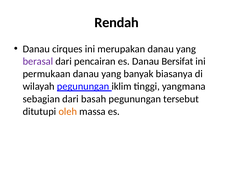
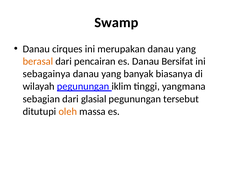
Rendah: Rendah -> Swamp
berasal colour: purple -> orange
permukaan: permukaan -> sebagainya
basah: basah -> glasial
